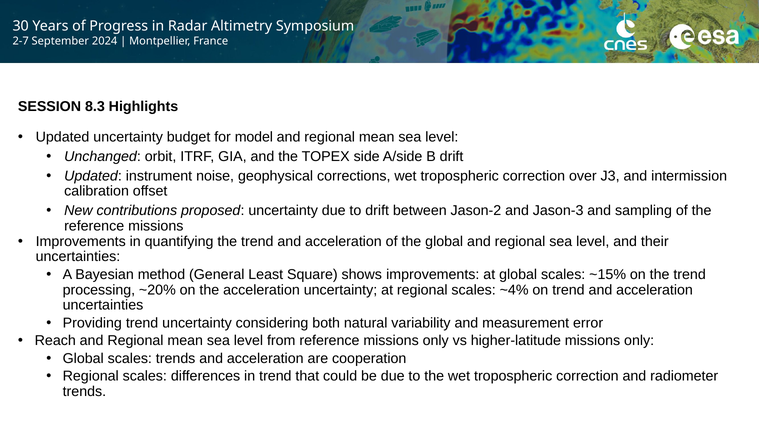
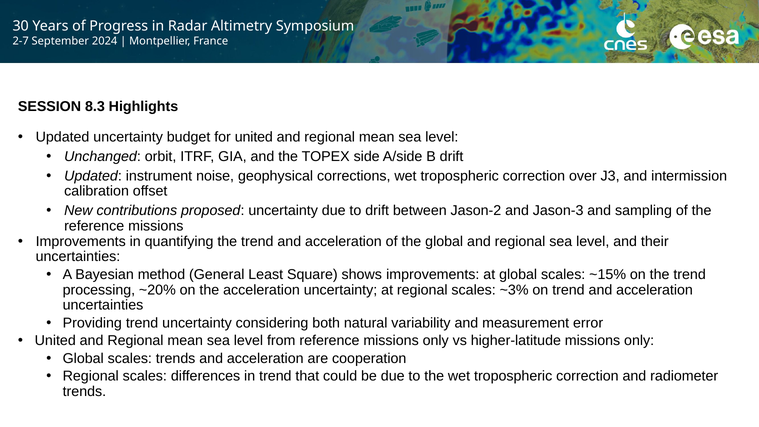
for model: model -> united
~4%: ~4% -> ~3%
Reach at (55, 341): Reach -> United
